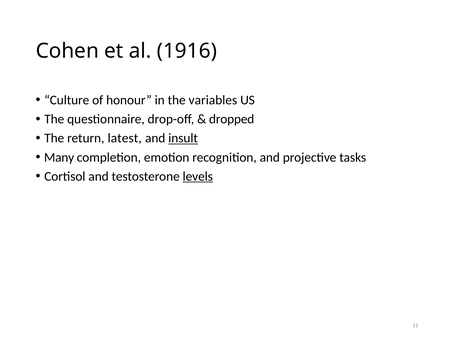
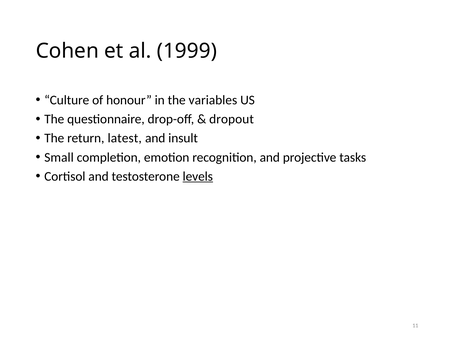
1916: 1916 -> 1999
dropped: dropped -> dropout
insult underline: present -> none
Many: Many -> Small
